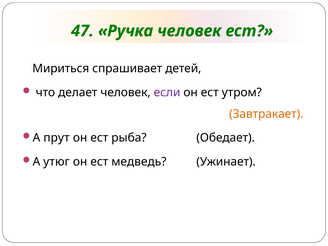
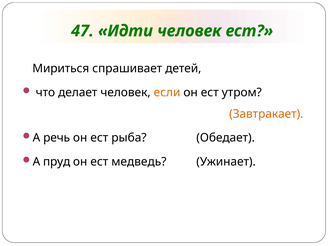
Ручка: Ручка -> Идти
если colour: purple -> orange
прут: прут -> речь
утюг: утюг -> пруд
